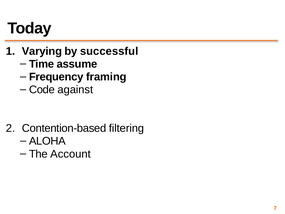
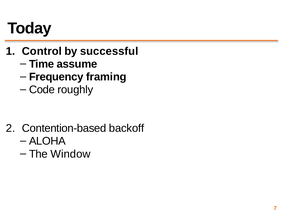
Varying: Varying -> Control
against: against -> roughly
filtering: filtering -> backoff
Account: Account -> Window
